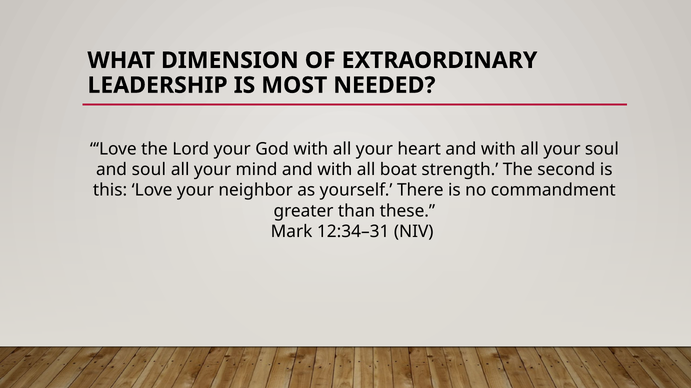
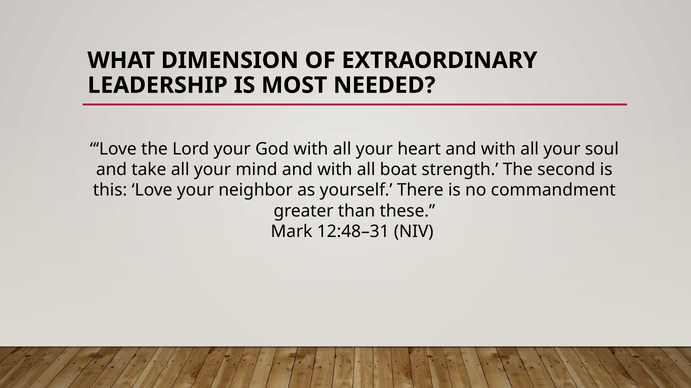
and soul: soul -> take
12:34–31: 12:34–31 -> 12:48–31
